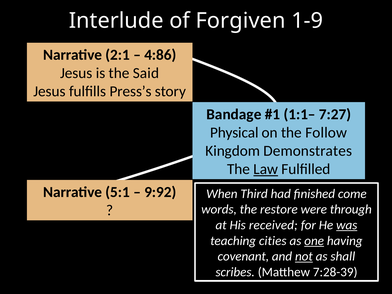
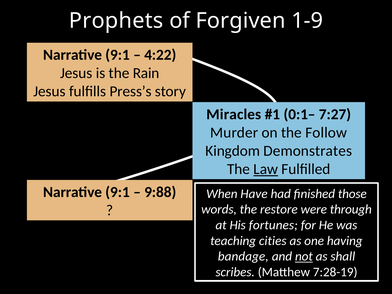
Interlude: Interlude -> Prophets
2:1 at (118, 55): 2:1 -> 9:1
4:86: 4:86 -> 4:22
Said: Said -> Rain
Bandage: Bandage -> Miracles
1:1–: 1:1– -> 0:1–
Physical: Physical -> Murder
5:1 at (118, 192): 5:1 -> 9:1
9:92: 9:92 -> 9:88
Third: Third -> Have
come: come -> those
received: received -> fortunes
was underline: present -> none
one underline: present -> none
covenant: covenant -> bandage
7:28-39: 7:28-39 -> 7:28-19
